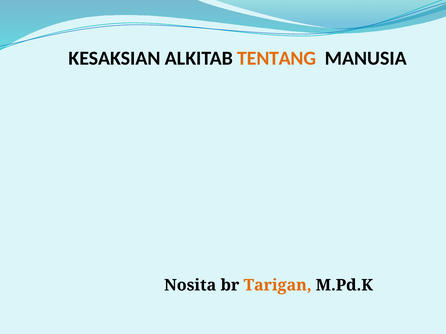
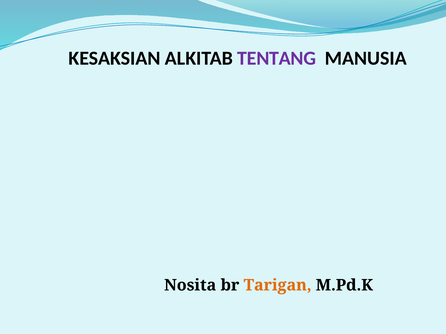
TENTANG colour: orange -> purple
